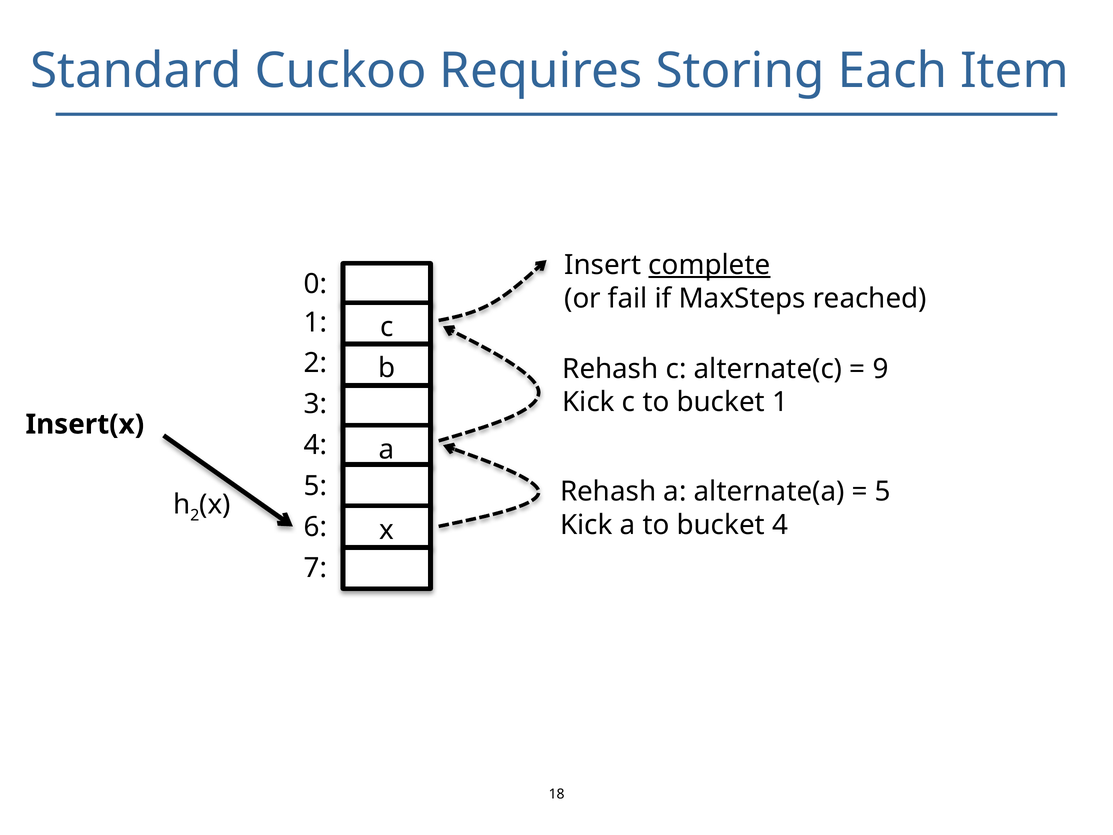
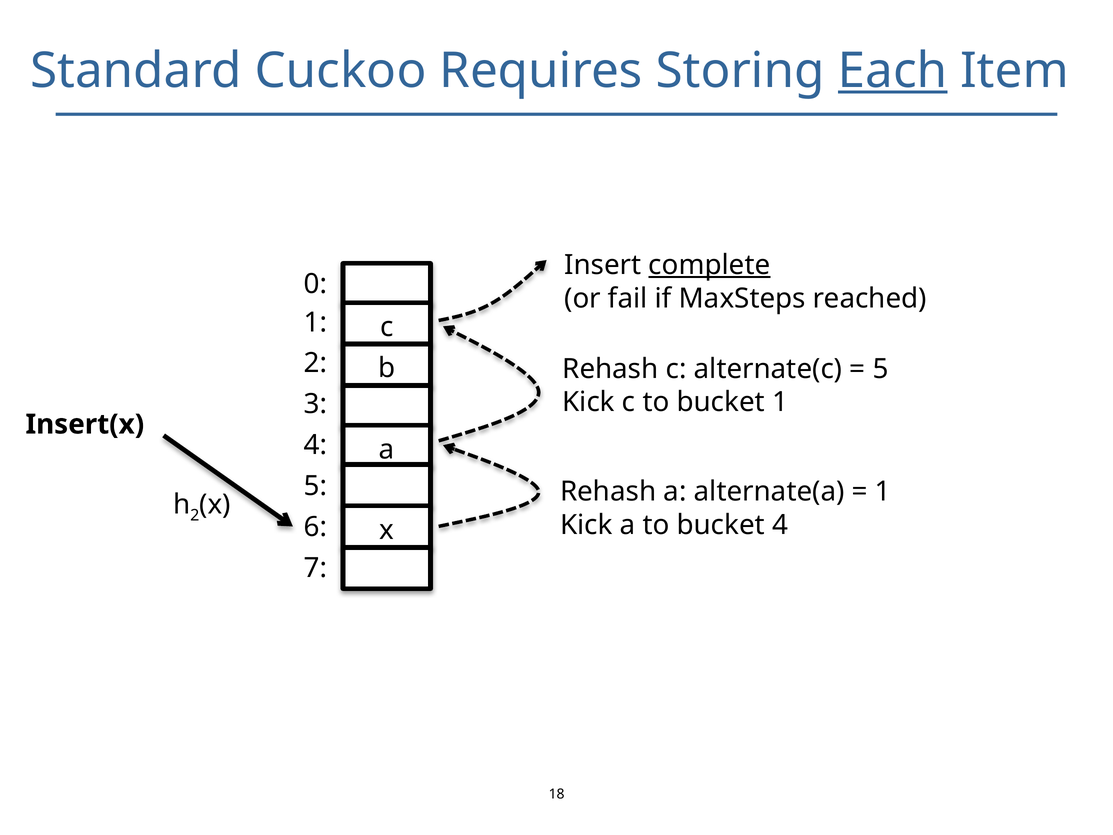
Each underline: none -> present
9 at (881, 369): 9 -> 5
5 at (883, 491): 5 -> 1
